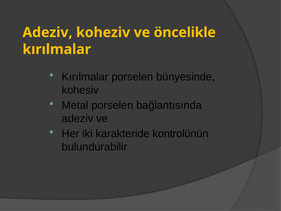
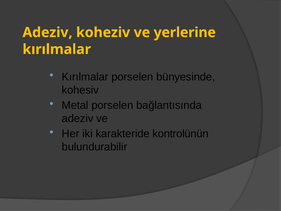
öncelikle: öncelikle -> yerlerine
